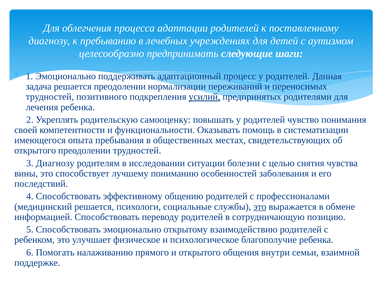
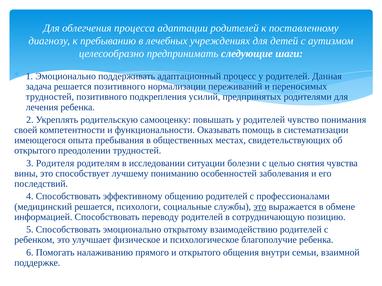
решается преодолении: преодолении -> позитивного
усилий underline: present -> none
3 Диагнозу: Диагнозу -> Родителя
